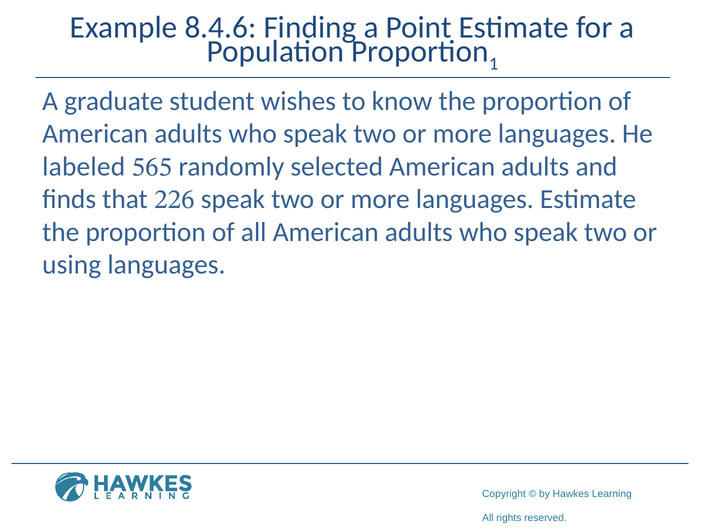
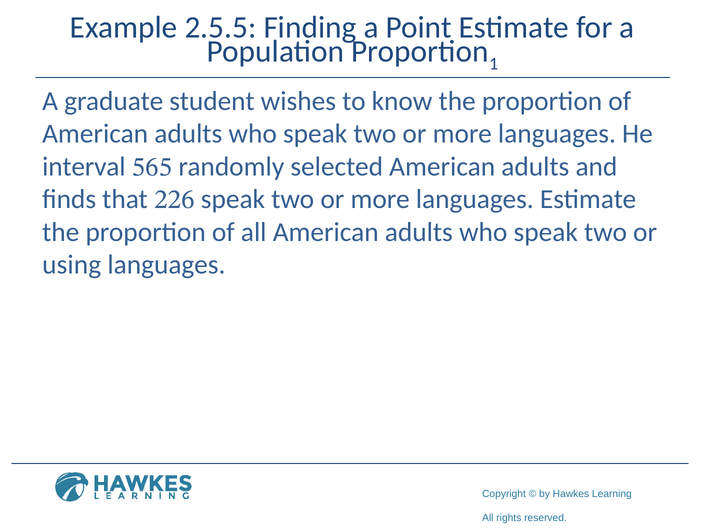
8.4.6: 8.4.6 -> 2.5.5
labeled: labeled -> interval
